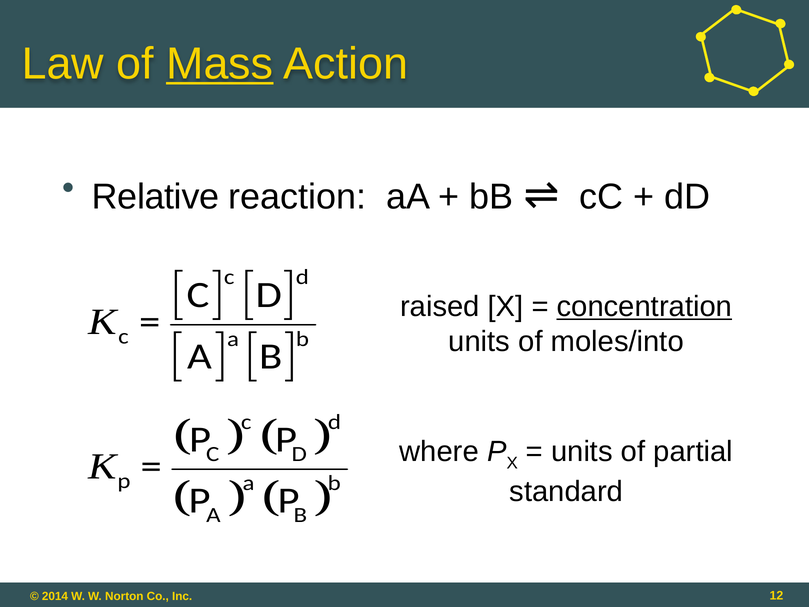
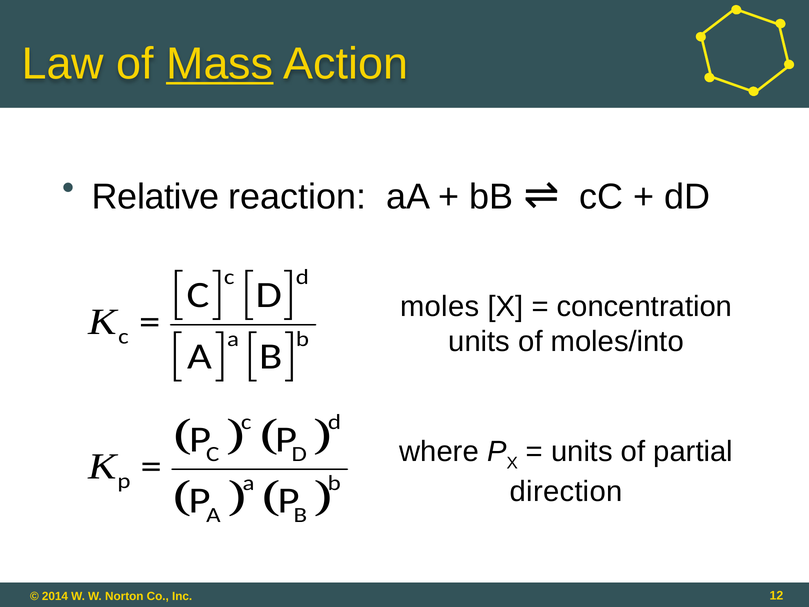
raised: raised -> moles
concentration underline: present -> none
standard: standard -> direction
